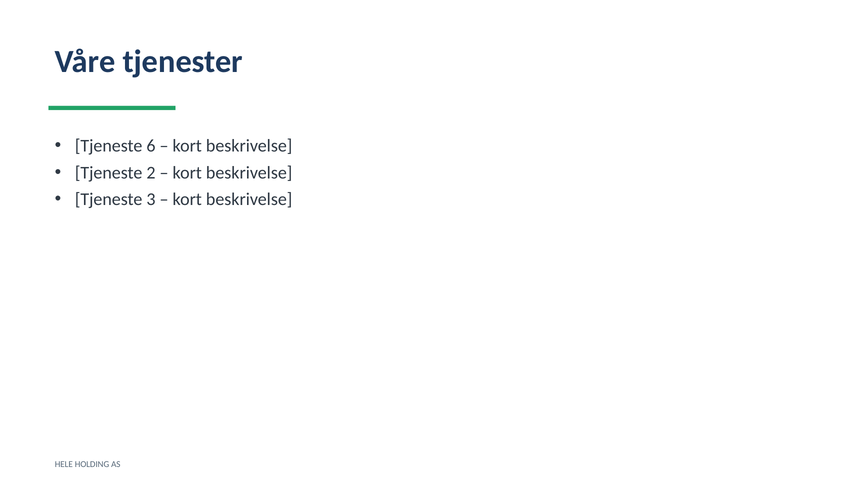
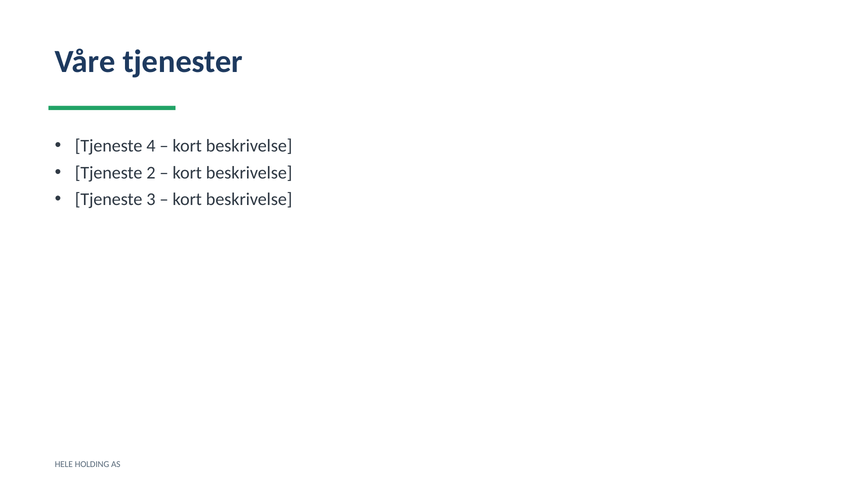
6: 6 -> 4
